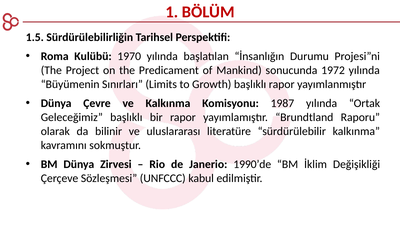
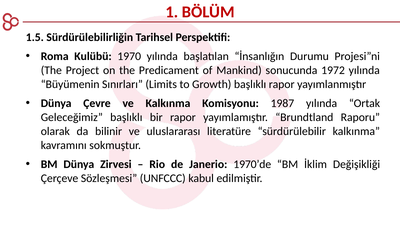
1990’de: 1990’de -> 1970’de
